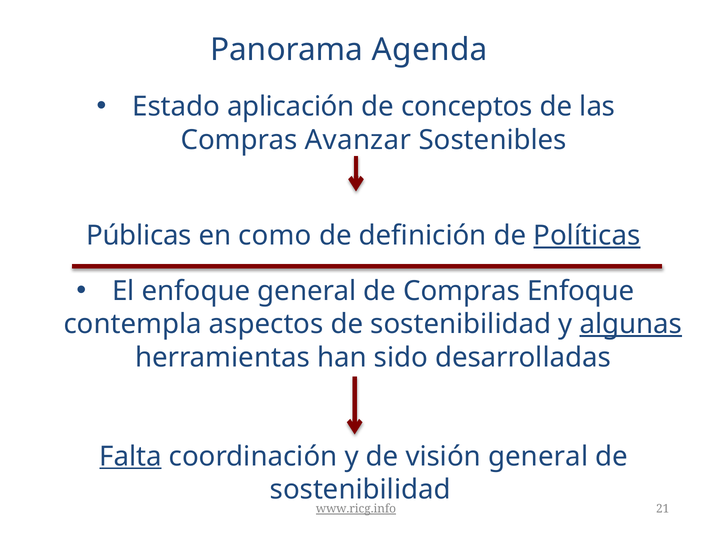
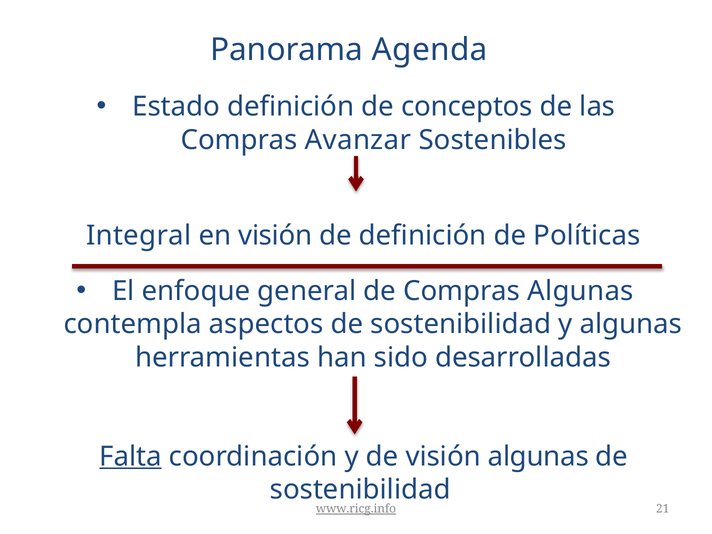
Estado aplicación: aplicación -> definición
Públicas: Públicas -> Integral
en como: como -> visión
Políticas underline: present -> none
Compras Enfoque: Enfoque -> Algunas
algunas at (631, 324) underline: present -> none
visión general: general -> algunas
